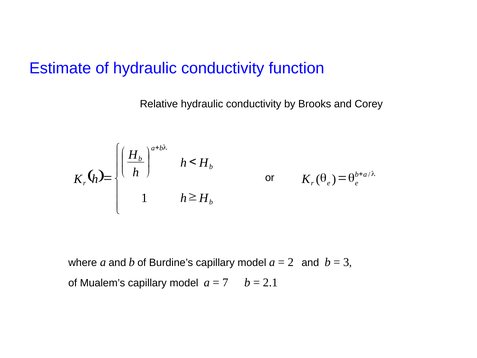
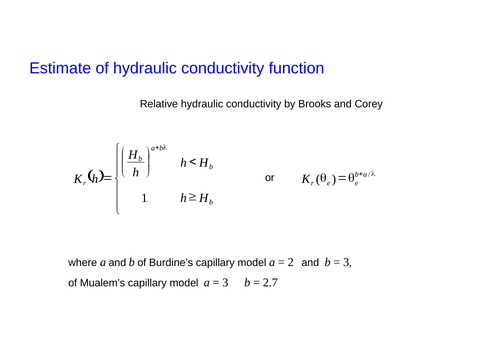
7 at (225, 282): 7 -> 3
2.1: 2.1 -> 2.7
